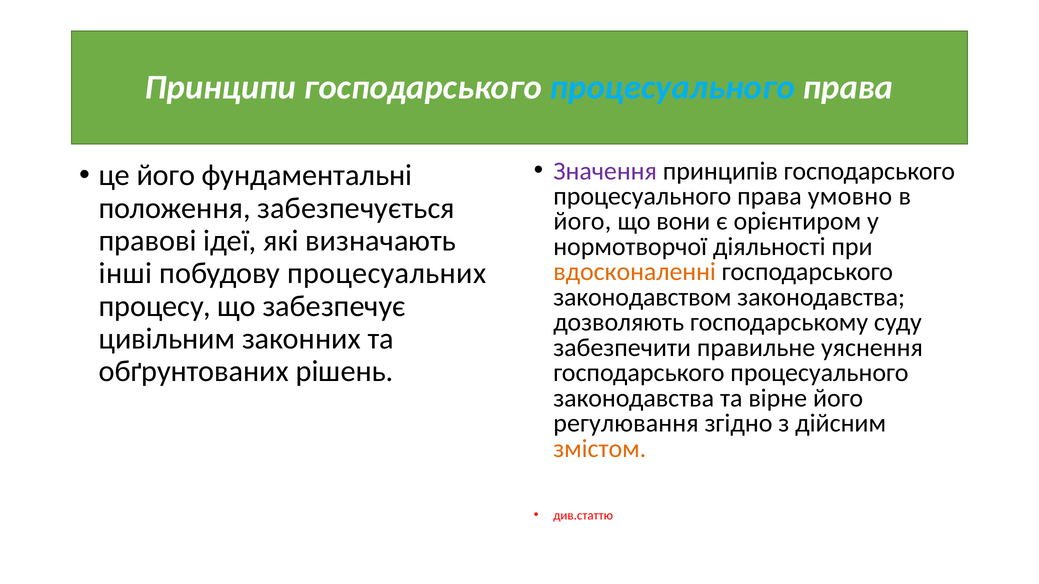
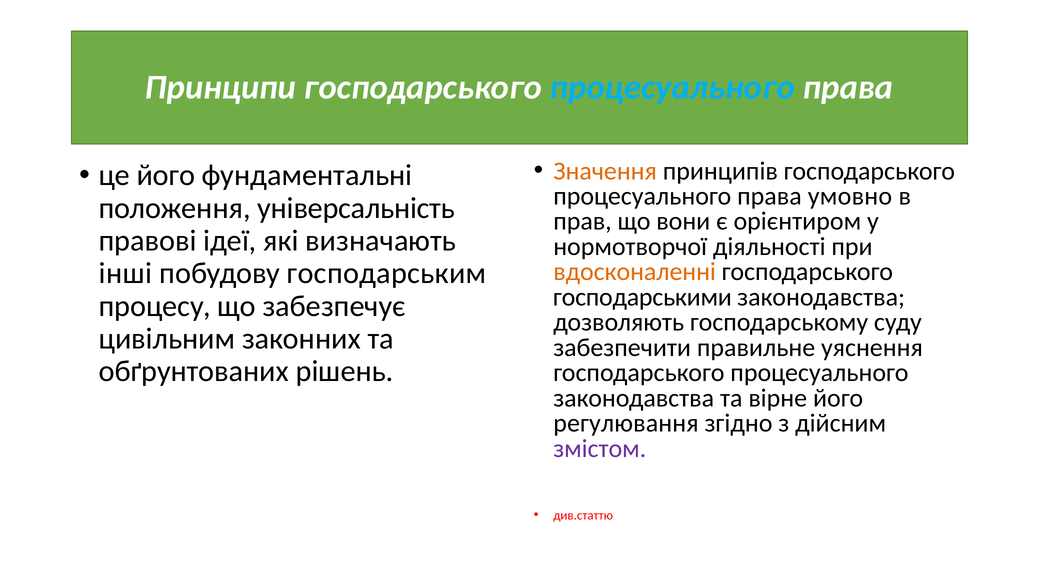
Значення colour: purple -> orange
забезпечується: забезпечується -> універсальність
його at (582, 222): його -> прав
процесуальних: процесуальних -> господарським
законодавством: законодавством -> господарськими
змістом colour: orange -> purple
